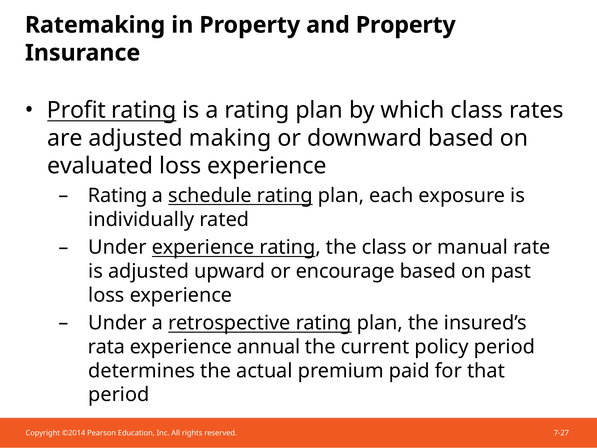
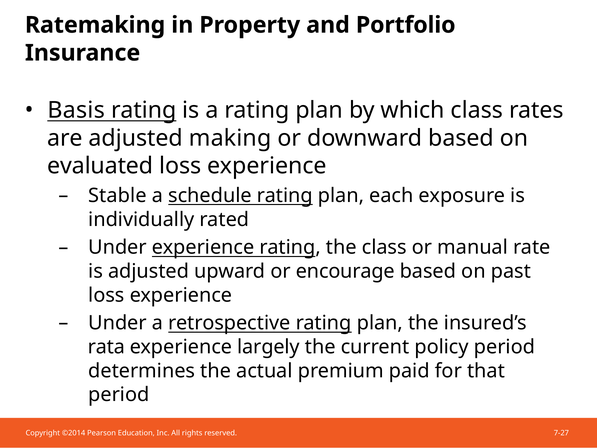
and Property: Property -> Portfolio
Profit: Profit -> Basis
Rating at (118, 195): Rating -> Stable
annual: annual -> largely
